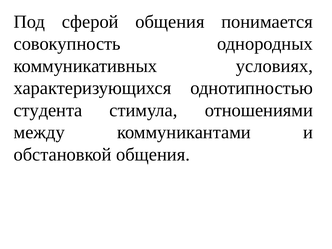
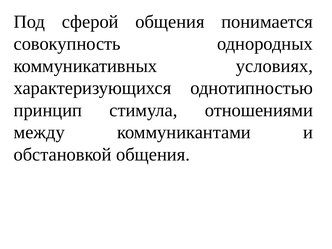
студента: студента -> принцип
